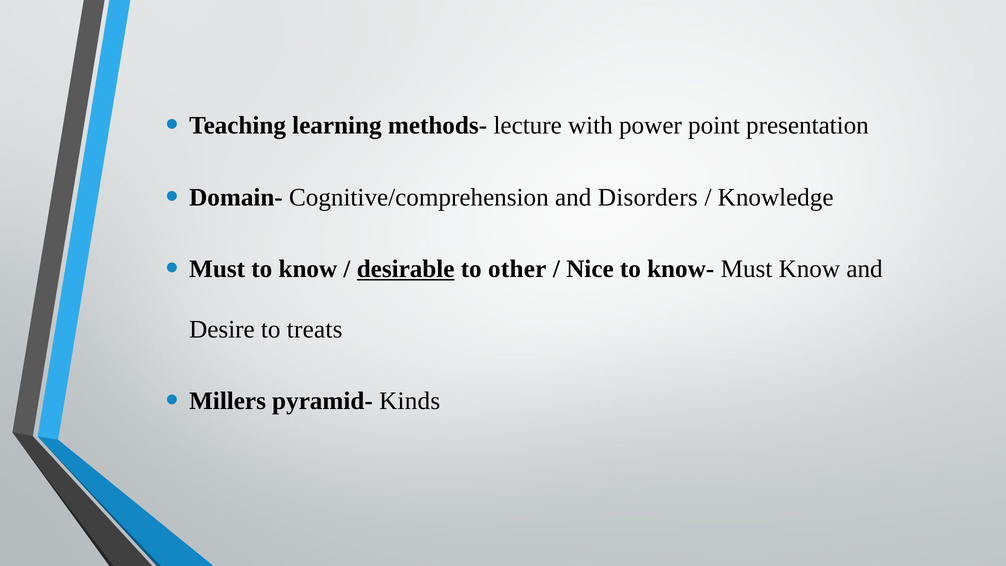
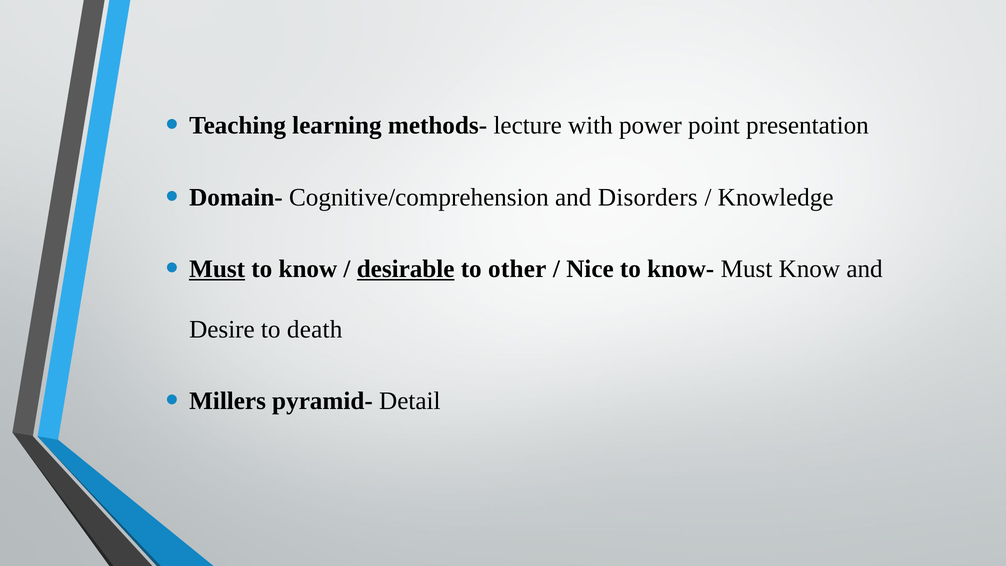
Must at (217, 269) underline: none -> present
treats: treats -> death
Kinds: Kinds -> Detail
